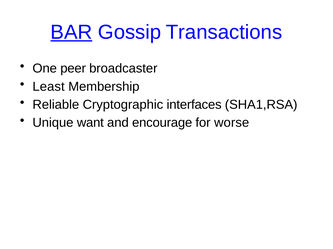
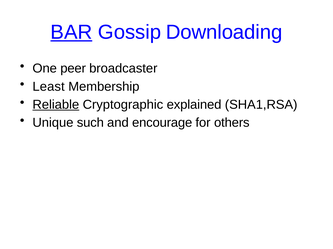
Transactions: Transactions -> Downloading
Reliable underline: none -> present
interfaces: interfaces -> explained
want: want -> such
worse: worse -> others
